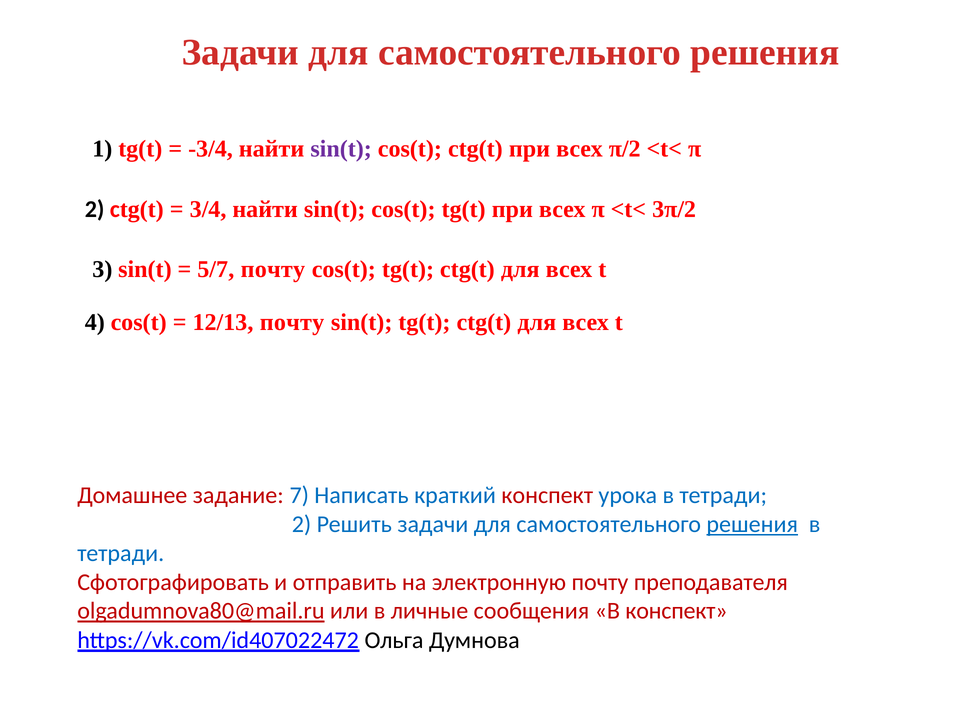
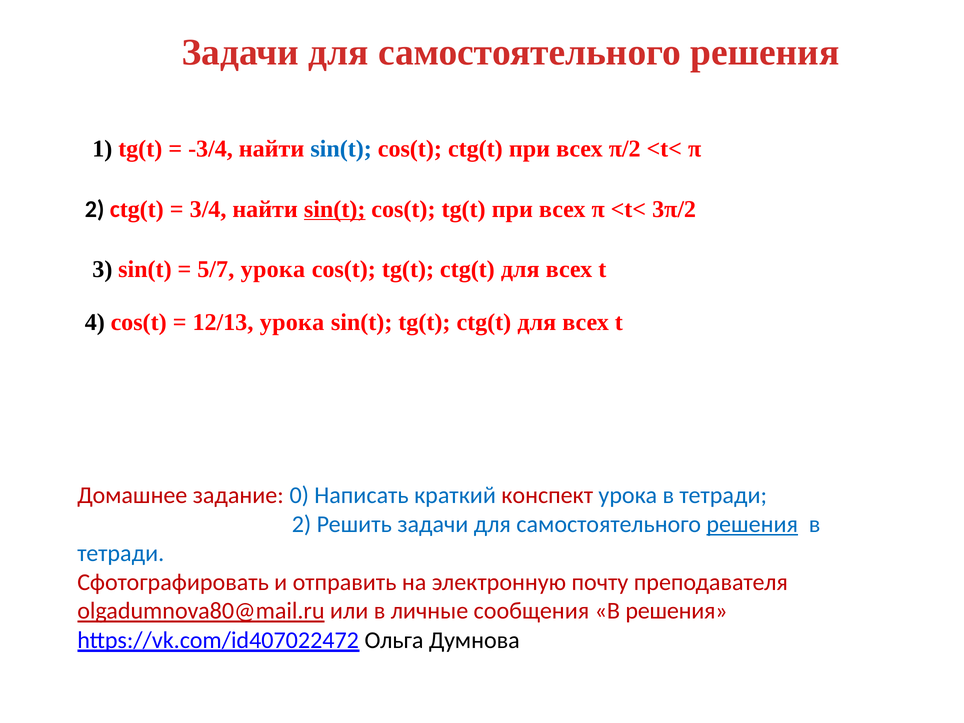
sin(t at (341, 149) colour: purple -> blue
sin(t at (335, 209) underline: none -> present
5/7 почту: почту -> урока
12/13 почту: почту -> урока
7: 7 -> 0
В конспект: конспект -> решения
